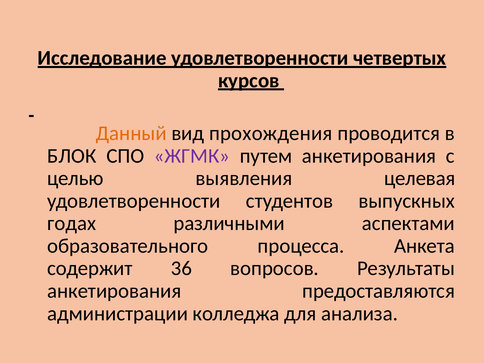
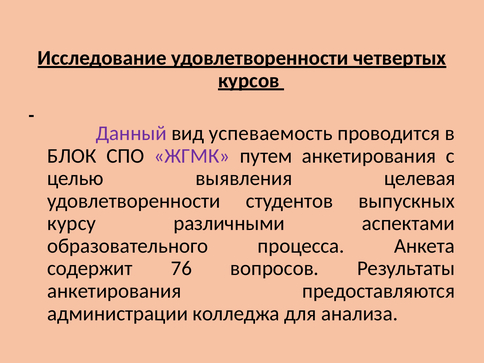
Данный colour: orange -> purple
прохождения: прохождения -> успеваемость
годах: годах -> курсу
36: 36 -> 76
